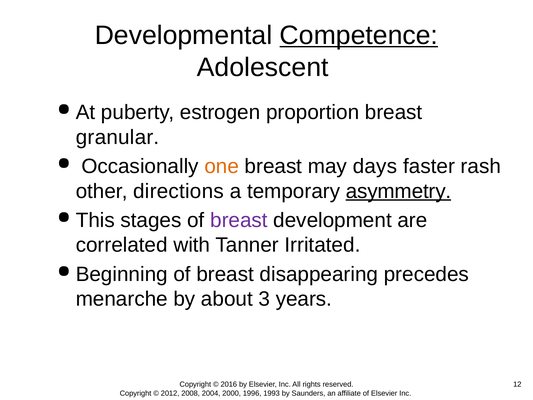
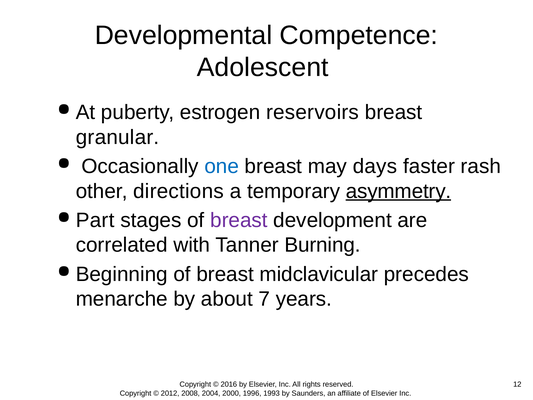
Competence underline: present -> none
proportion: proportion -> reservoirs
one colour: orange -> blue
This: This -> Part
Irritated: Irritated -> Burning
disappearing: disappearing -> midclavicular
3: 3 -> 7
